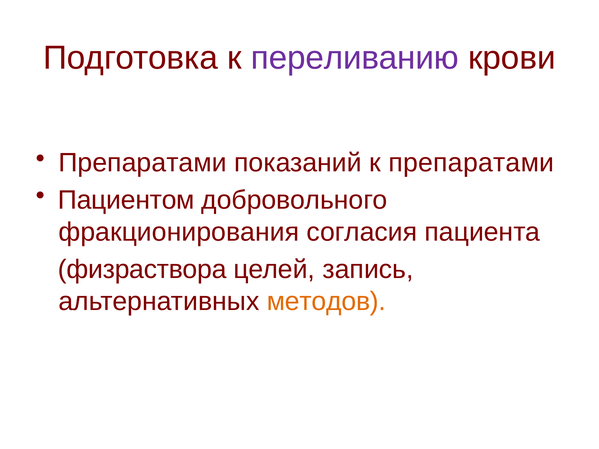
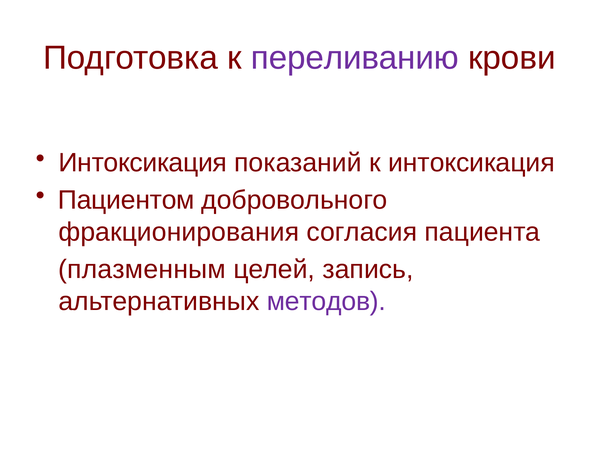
Препаратами at (143, 163): Препаратами -> Интоксикация
к препаратами: препаратами -> интоксикация
физраствора: физраствора -> плазменным
методов colour: orange -> purple
